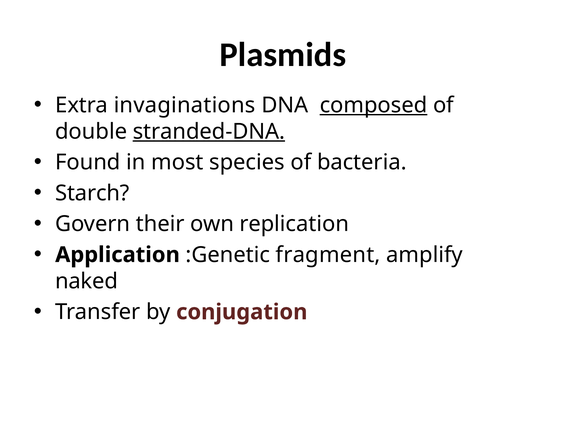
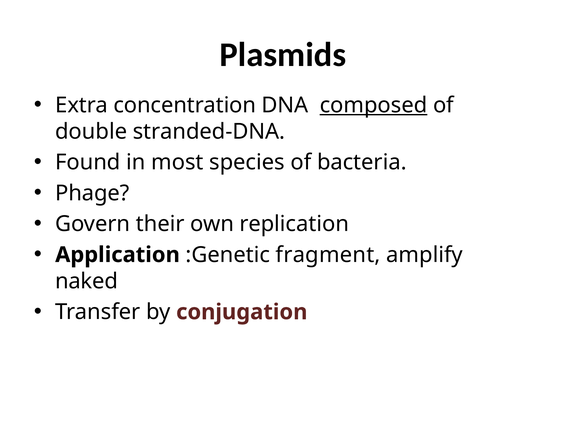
invaginations: invaginations -> concentration
stranded-DNA underline: present -> none
Starch: Starch -> Phage
